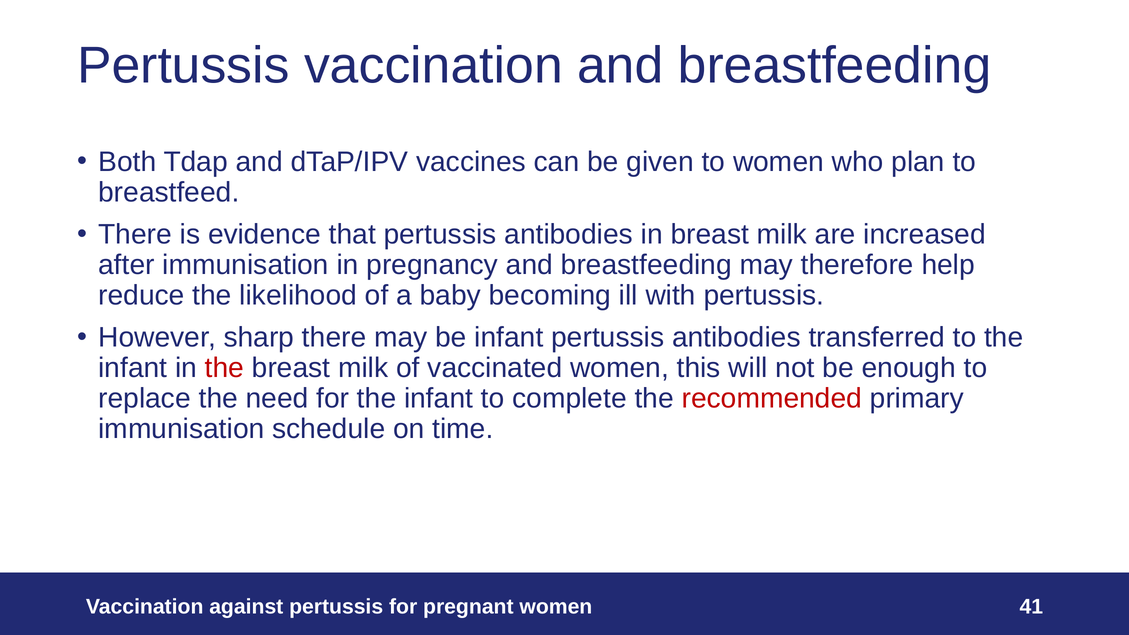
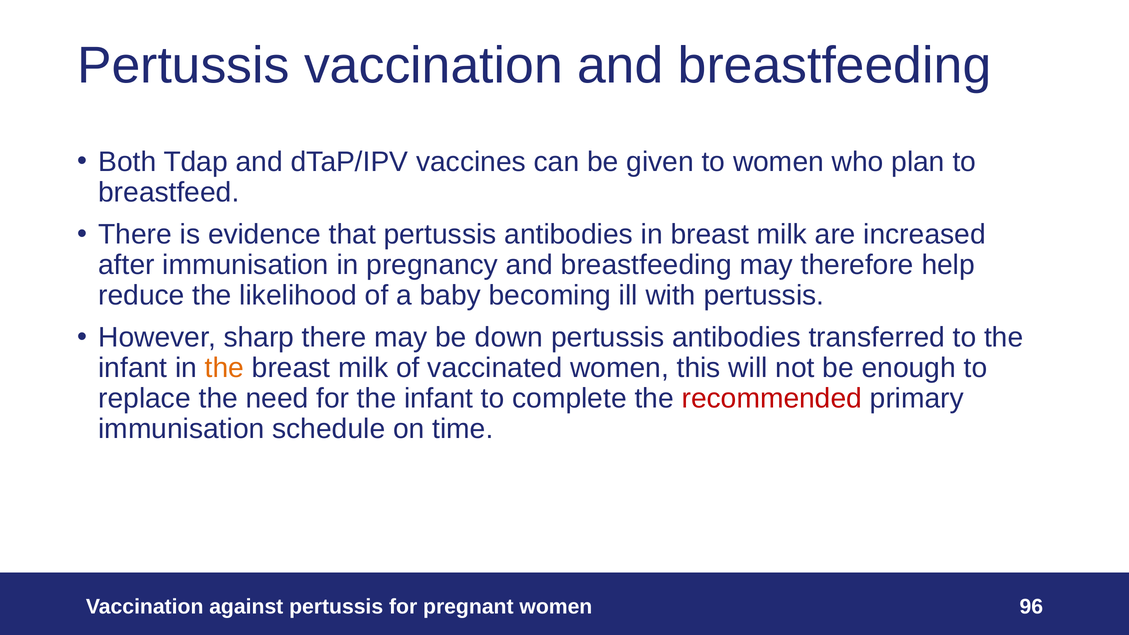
be infant: infant -> down
the at (224, 368) colour: red -> orange
41: 41 -> 96
